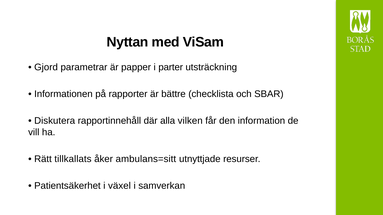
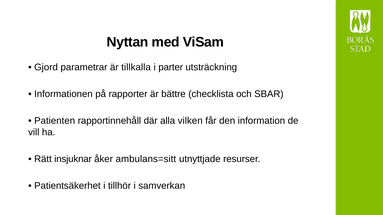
papper: papper -> tillkalla
Diskutera: Diskutera -> Patienten
tillkallats: tillkallats -> insjuknar
växel: växel -> tillhör
